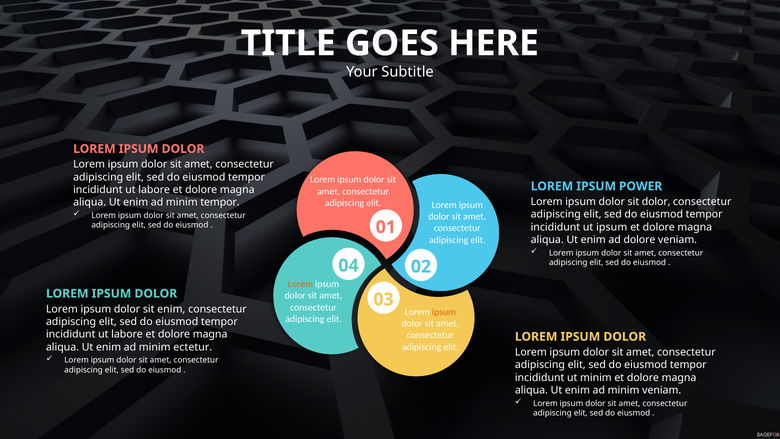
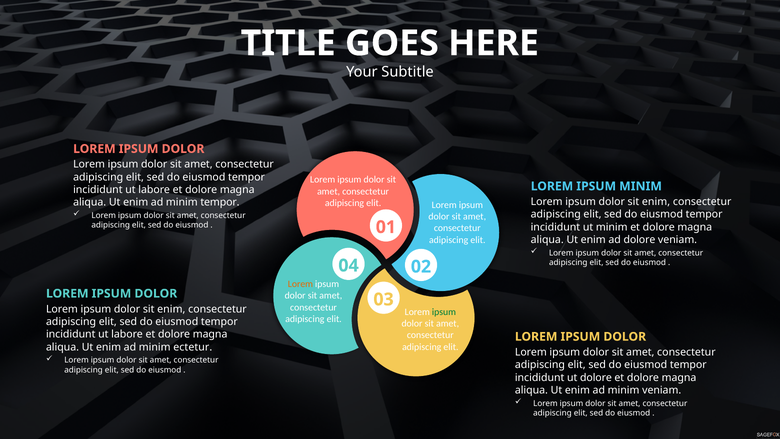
IPSUM POWER: POWER -> MINIM
dolor at (656, 202): dolor -> enim
ut ipsum: ipsum -> minim
ipsum at (444, 312) colour: orange -> green
ut minim: minim -> dolore
